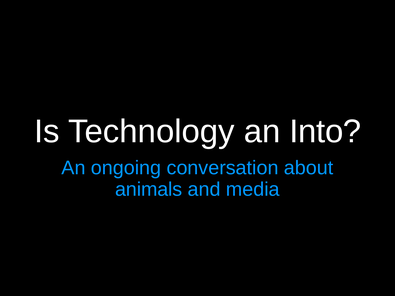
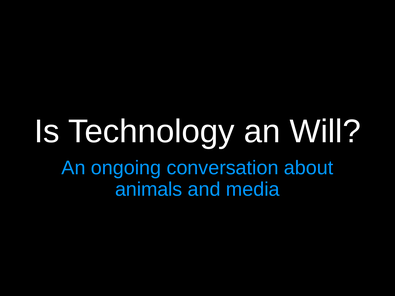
Into: Into -> Will
